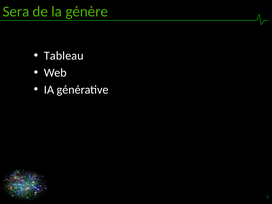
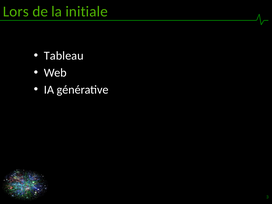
Sera: Sera -> Lors
génère: génère -> initiale
